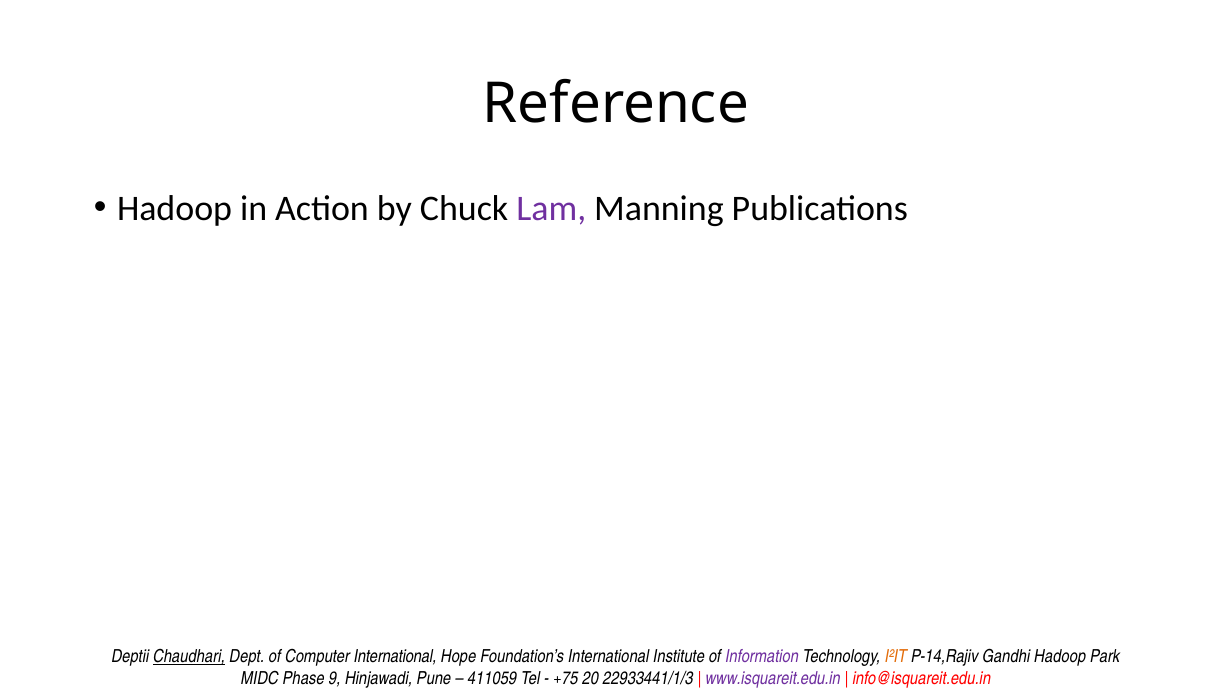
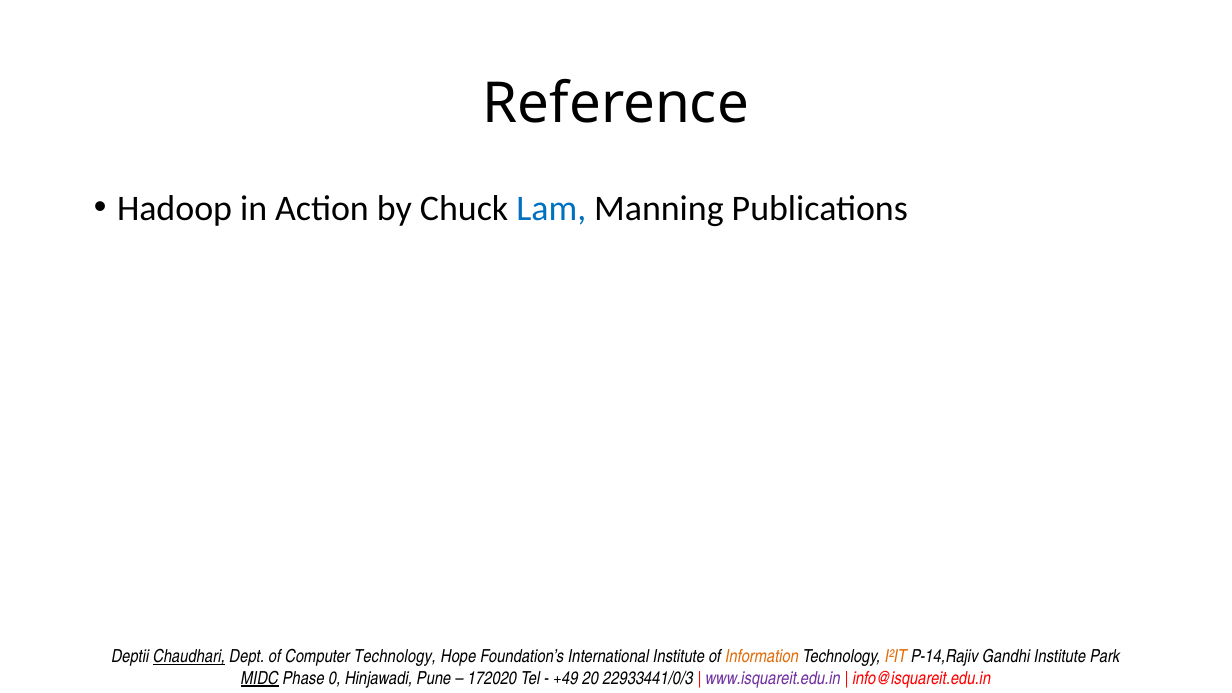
Lam colour: purple -> blue
Computer International: International -> Technology
Information colour: purple -> orange
Gandhi Hadoop: Hadoop -> Institute
MIDC underline: none -> present
9: 9 -> 0
411059: 411059 -> 172020
+75: +75 -> +49
22933441/1/3: 22933441/1/3 -> 22933441/0/3
